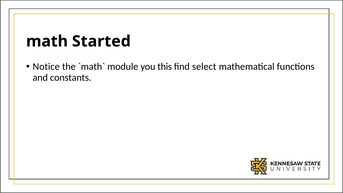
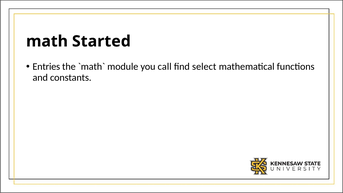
Notice: Notice -> Entries
this: this -> call
